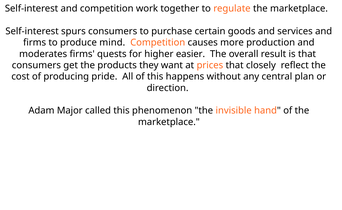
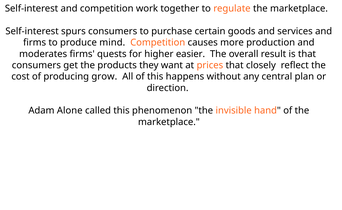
pride: pride -> grow
Major: Major -> Alone
